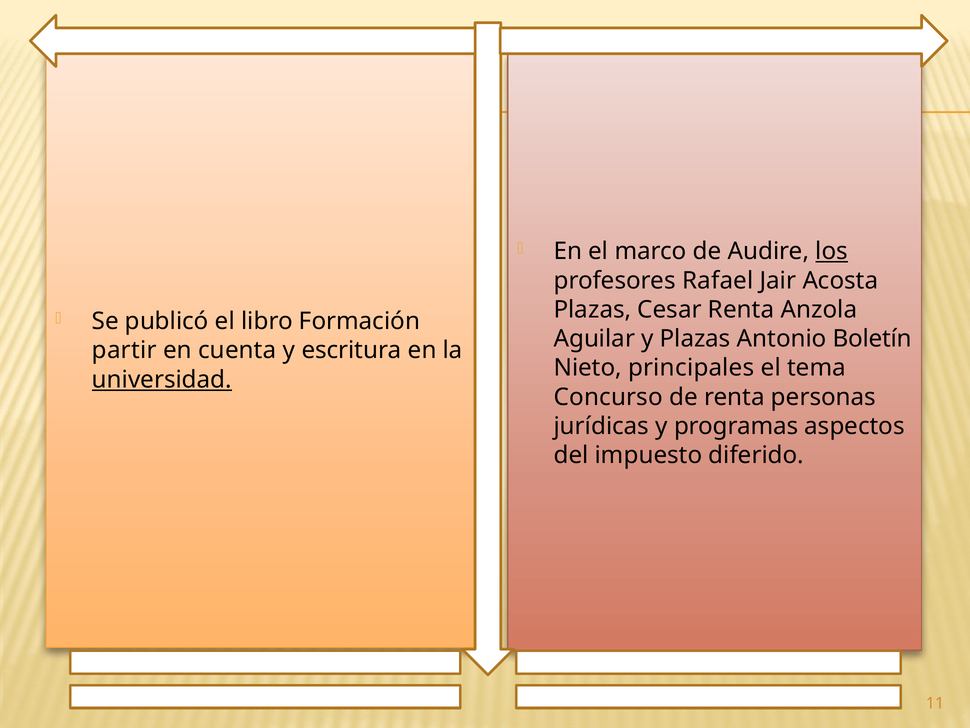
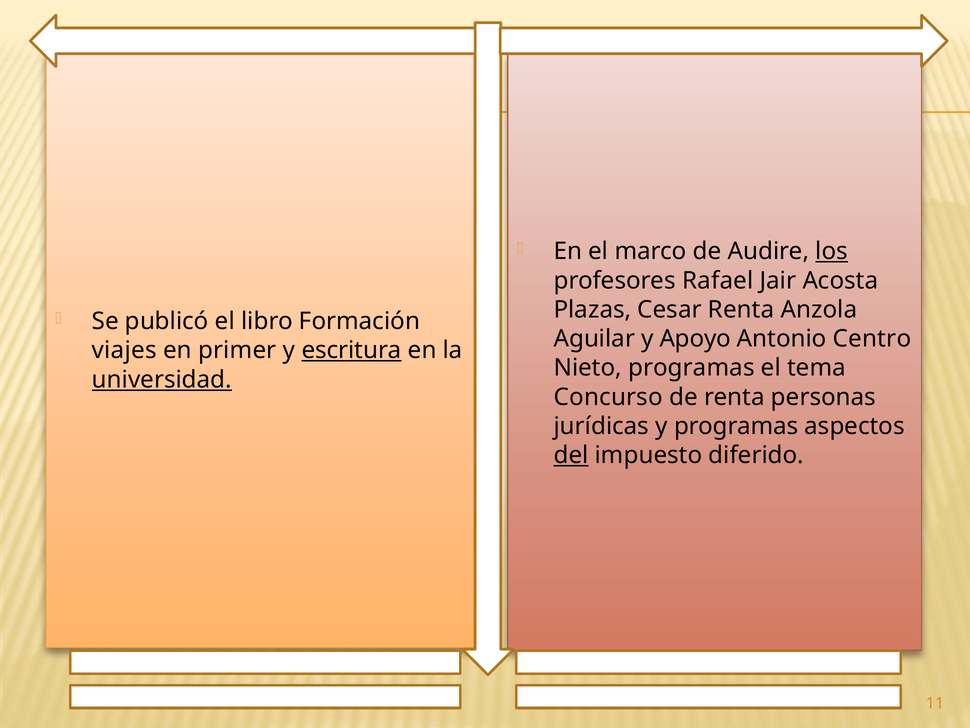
y Plazas: Plazas -> Apoyo
Boletín: Boletín -> Centro
partir: partir -> viajes
cuenta: cuenta -> primer
escritura underline: none -> present
Nieto principales: principales -> programas
del underline: none -> present
